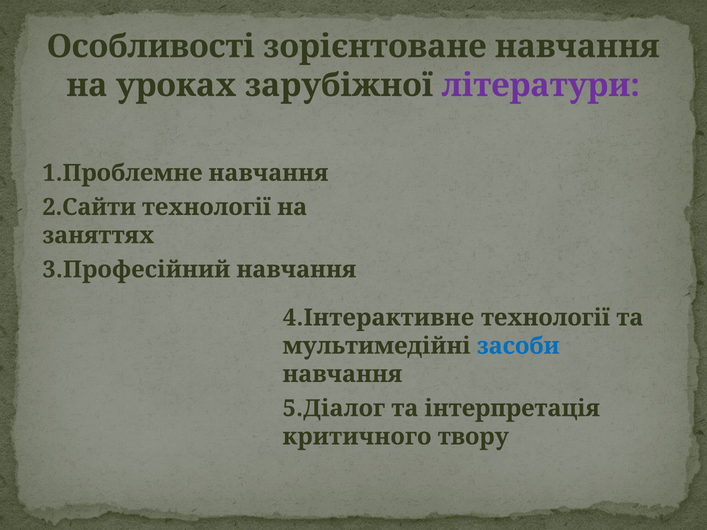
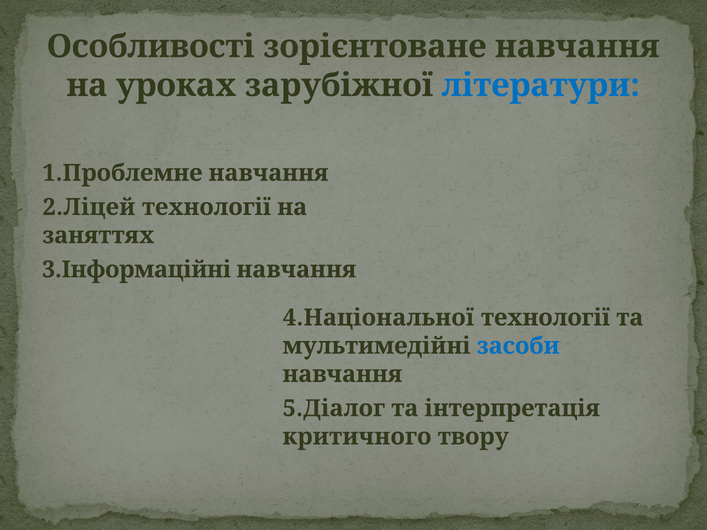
літератури colour: purple -> blue
2.Сайти: 2.Сайти -> 2.Ліцей
3.Професійний: 3.Професійний -> 3.Інформаційні
4.Інтерактивне: 4.Інтерактивне -> 4.Національної
